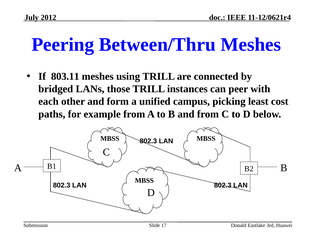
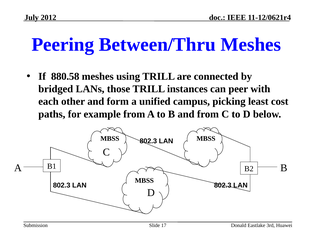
803.11: 803.11 -> 880.58
